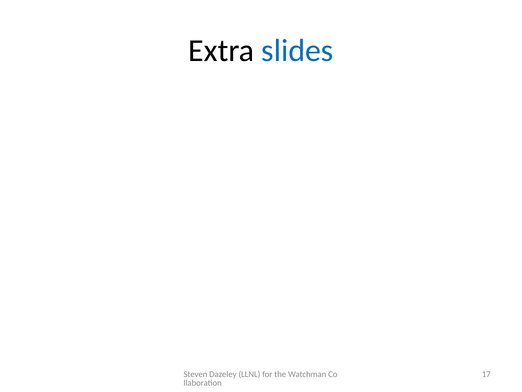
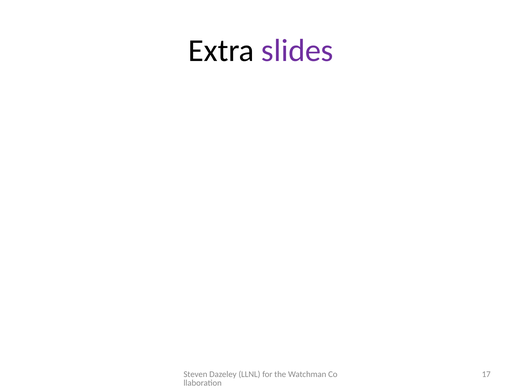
slides colour: blue -> purple
